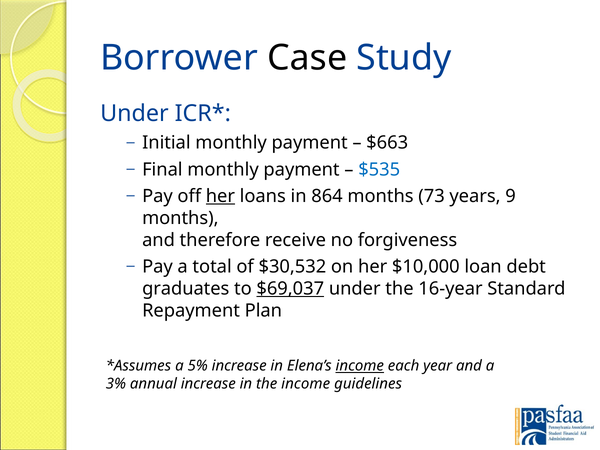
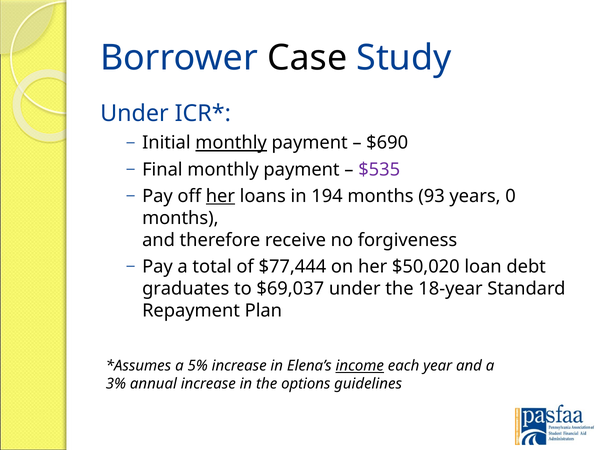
monthly at (231, 143) underline: none -> present
$663: $663 -> $690
$535 colour: blue -> purple
864: 864 -> 194
73: 73 -> 93
9: 9 -> 0
$30,532: $30,532 -> $77,444
$10,000: $10,000 -> $50,020
$69,037 underline: present -> none
16-year: 16-year -> 18-year
the income: income -> options
